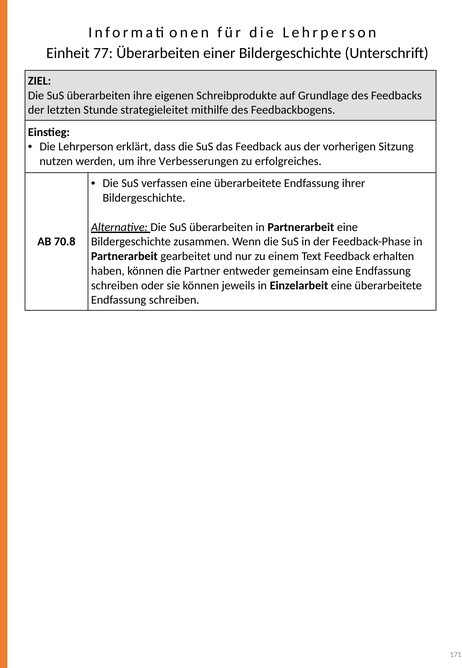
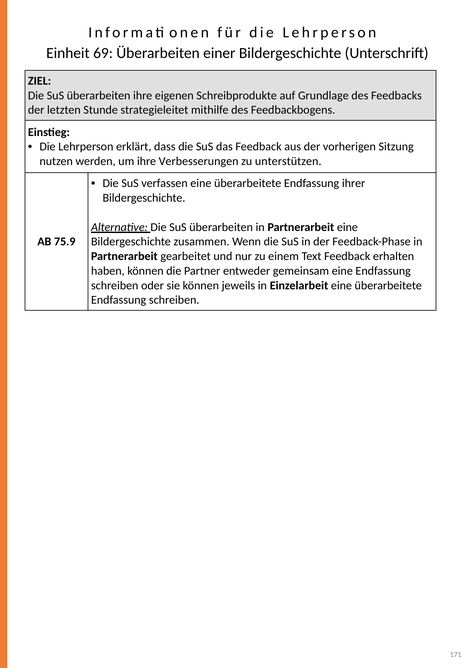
77: 77 -> 69
erfolgreiches: erfolgreiches -> unterstützen
70.8: 70.8 -> 75.9
